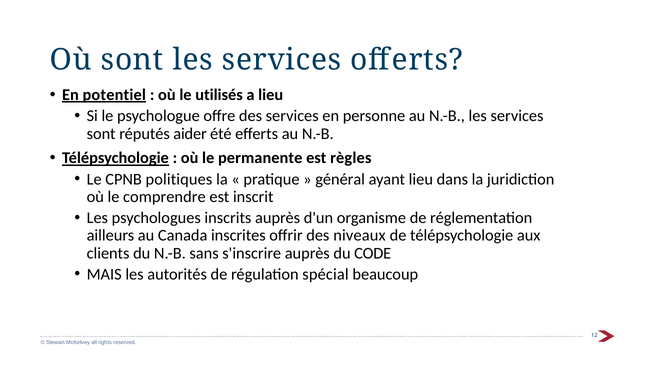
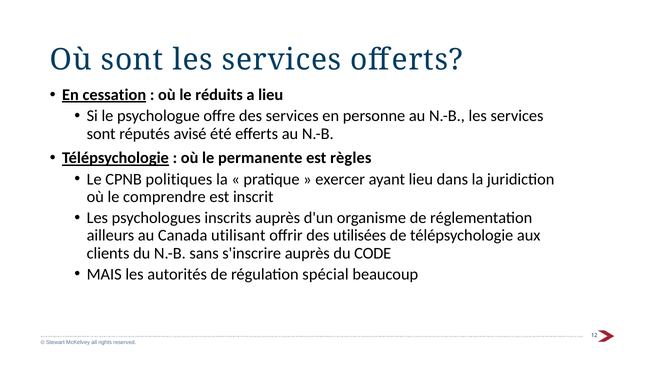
potentiel: potentiel -> cessation
utilisés: utilisés -> réduits
aider: aider -> avisé
général: général -> exercer
inscrites: inscrites -> utilisant
niveaux: niveaux -> utilisées
